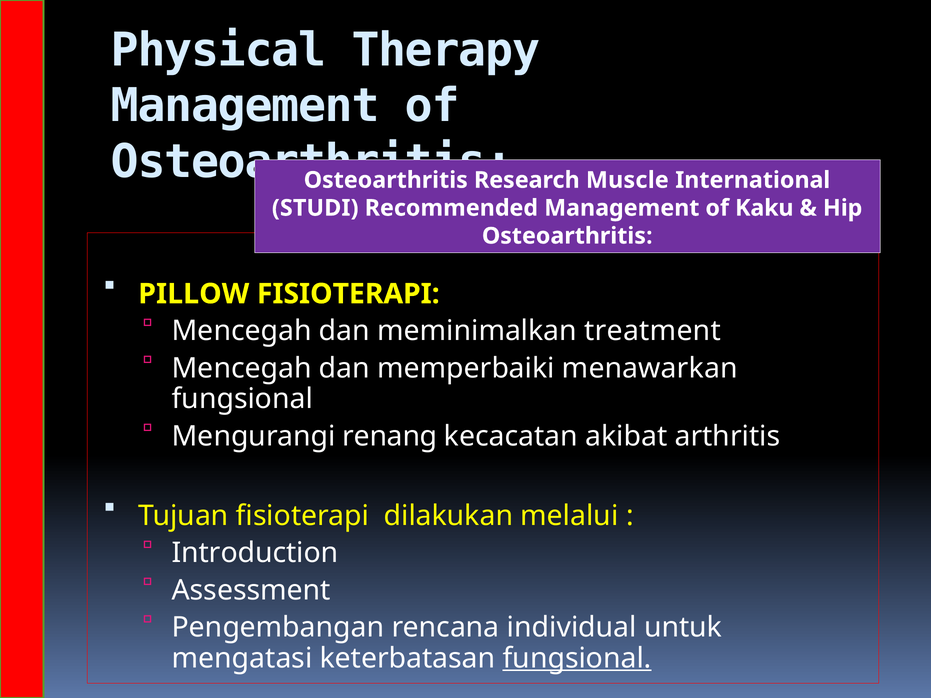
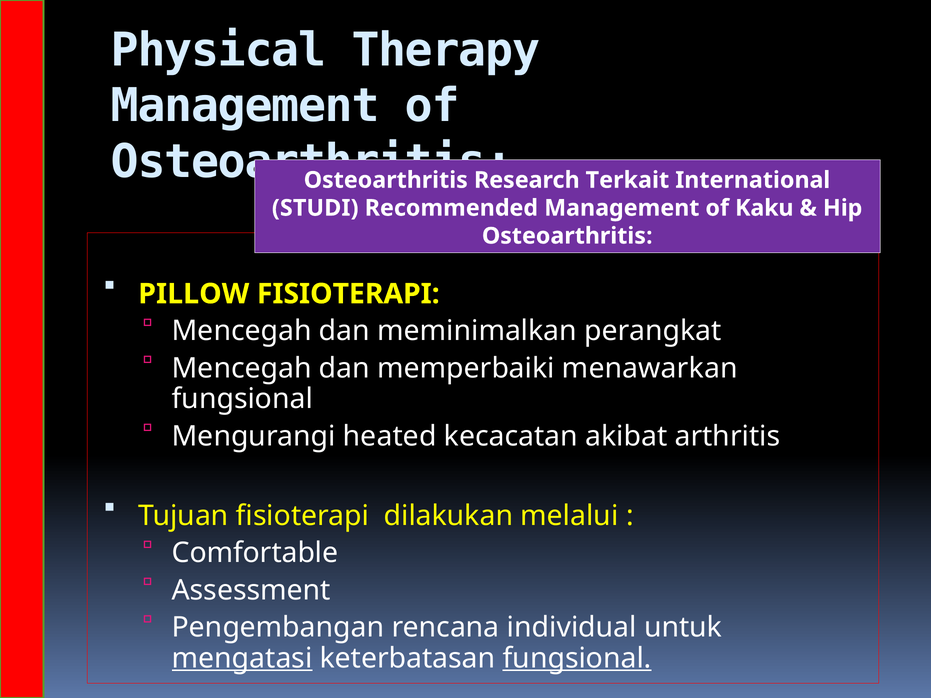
Muscle: Muscle -> Terkait
treatment: treatment -> perangkat
renang: renang -> heated
Introduction: Introduction -> Comfortable
mengatasi underline: none -> present
